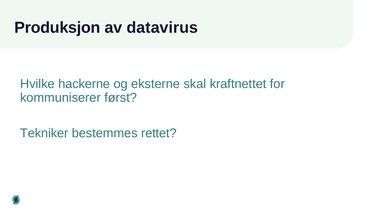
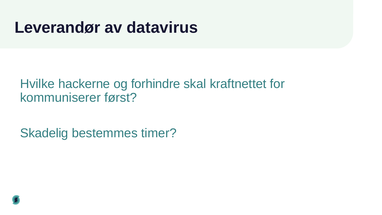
Produksjon: Produksjon -> Leverandør
eksterne: eksterne -> forhindre
Tekniker: Tekniker -> Skadelig
rettet: rettet -> timer
